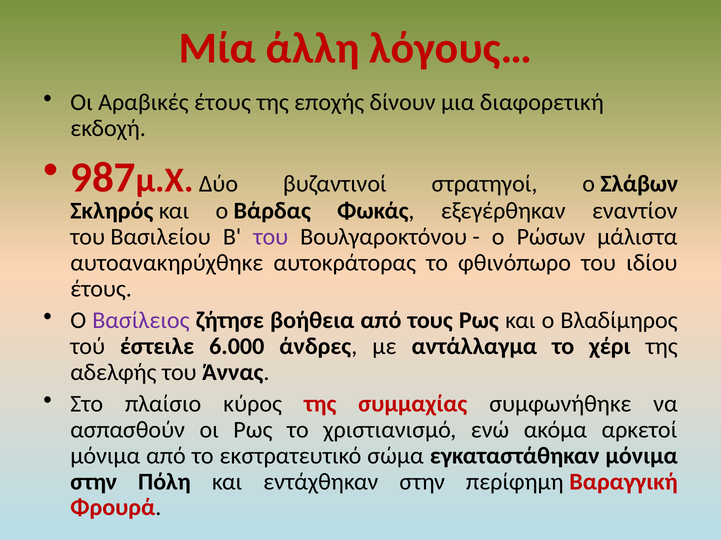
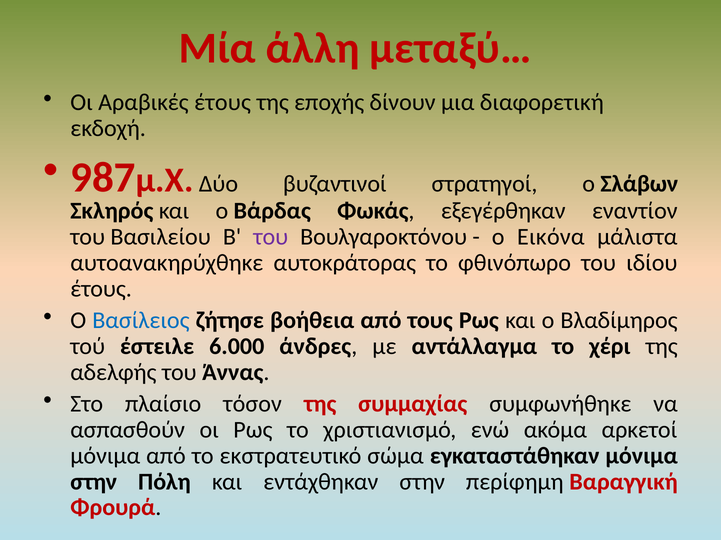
λόγους…: λόγους… -> μεταξύ…
Ρώσων: Ρώσων -> Εικόνα
Βασίλειος colour: purple -> blue
κύρος: κύρος -> τόσον
